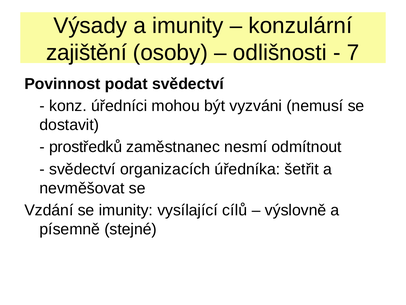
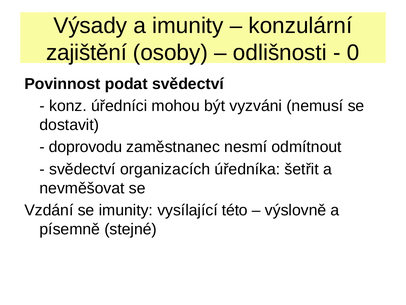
7: 7 -> 0
prostředků: prostředků -> doprovodu
cílů: cílů -> této
